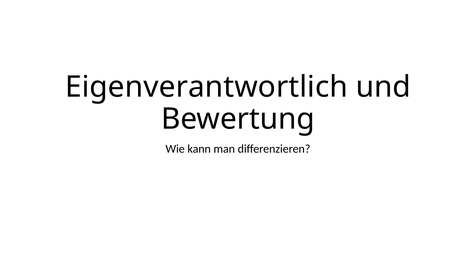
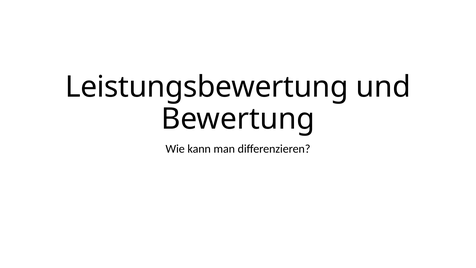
Eigenverantwortlich: Eigenverantwortlich -> Leistungsbewertung
